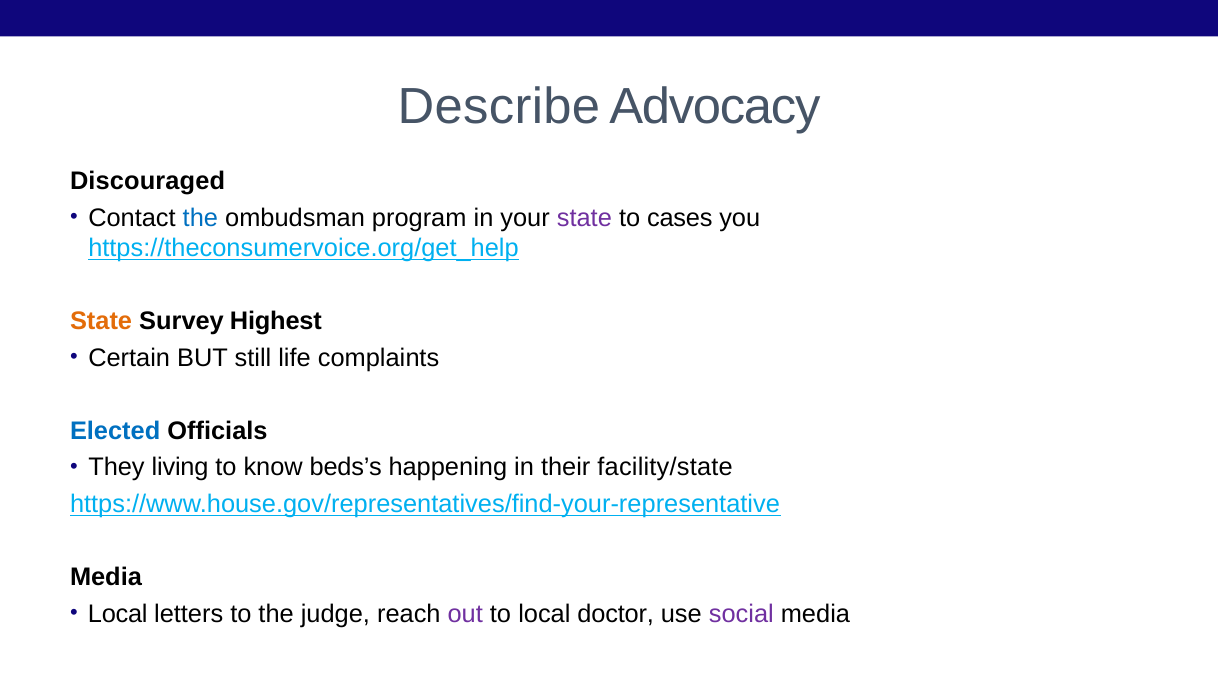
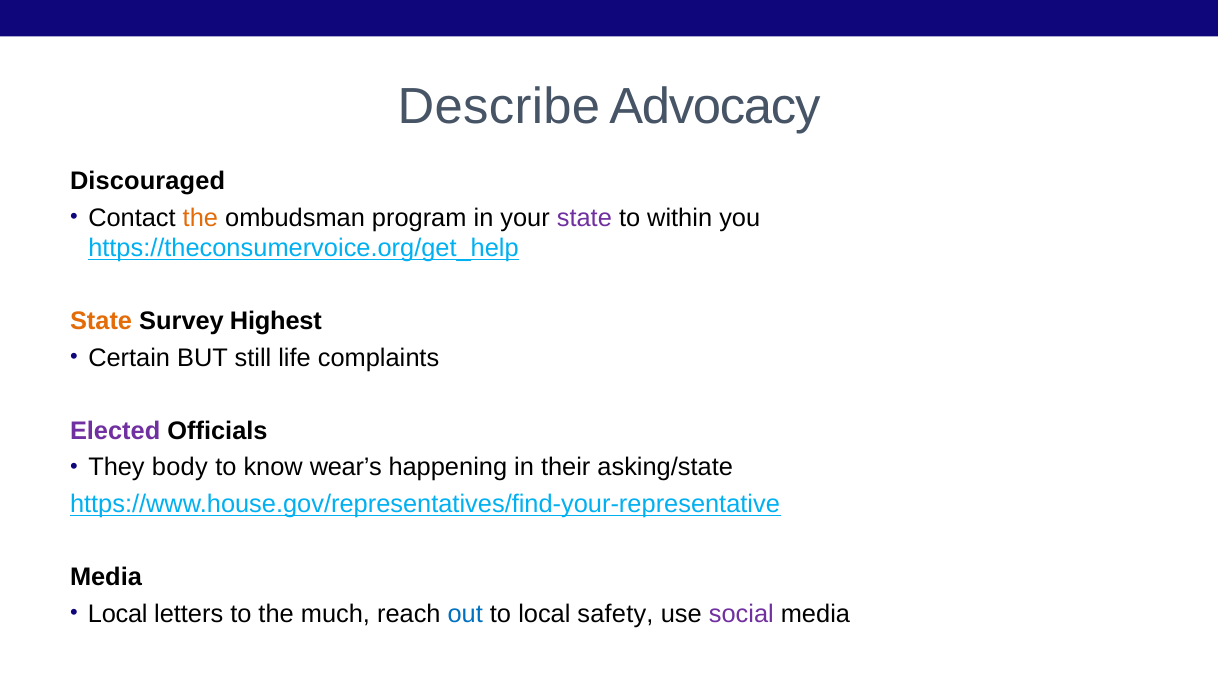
the at (200, 218) colour: blue -> orange
cases: cases -> within
Elected colour: blue -> purple
living: living -> body
beds’s: beds’s -> wear’s
facility/state: facility/state -> asking/state
judge: judge -> much
out colour: purple -> blue
doctor: doctor -> safety
